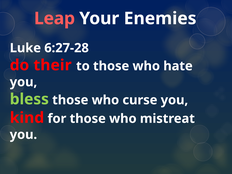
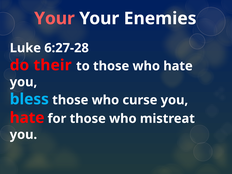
Leap at (55, 18): Leap -> Your
bless colour: light green -> light blue
kind at (27, 118): kind -> hate
